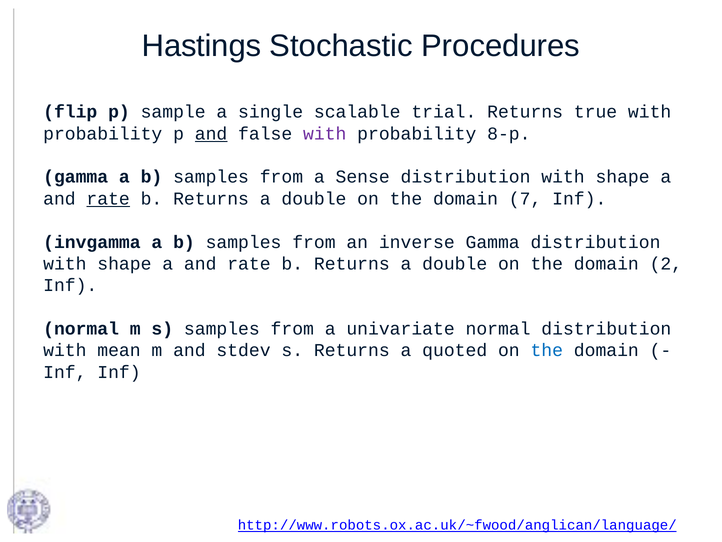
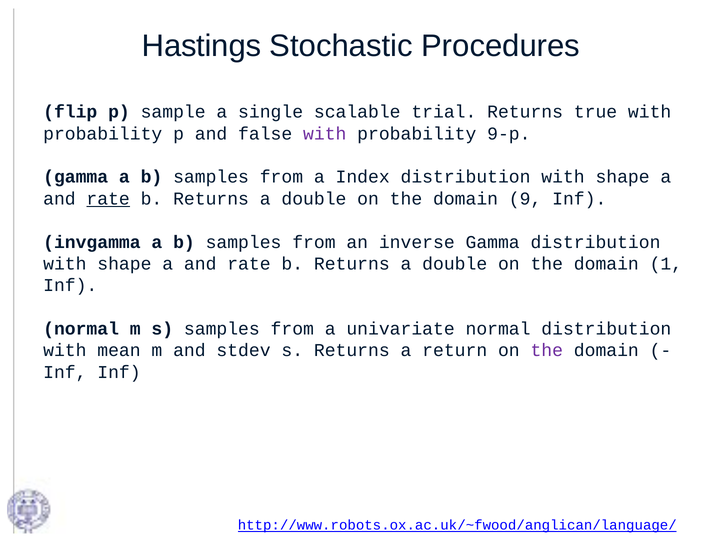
and at (211, 134) underline: present -> none
8-p: 8-p -> 9-p
Sense: Sense -> Index
7: 7 -> 9
2: 2 -> 1
quoted: quoted -> return
the at (547, 350) colour: blue -> purple
